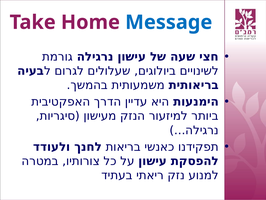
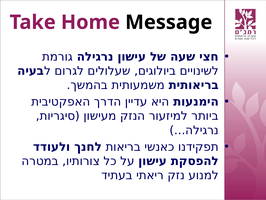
Message colour: blue -> black
